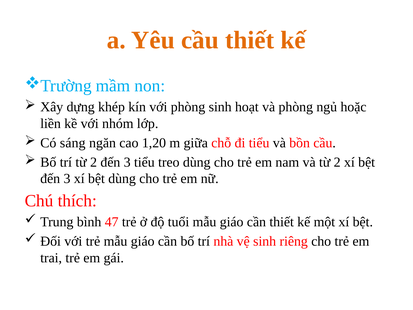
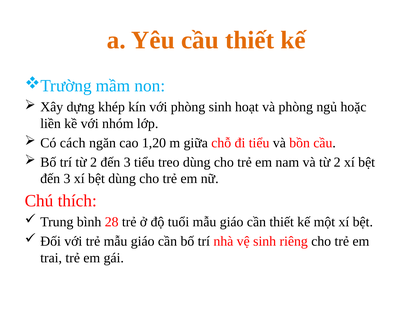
sáng: sáng -> cách
47: 47 -> 28
